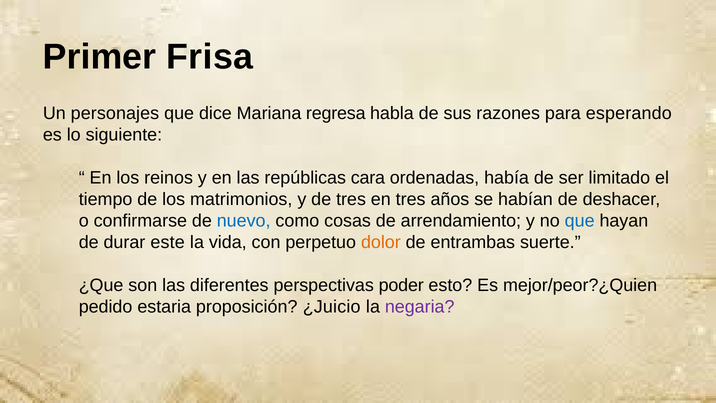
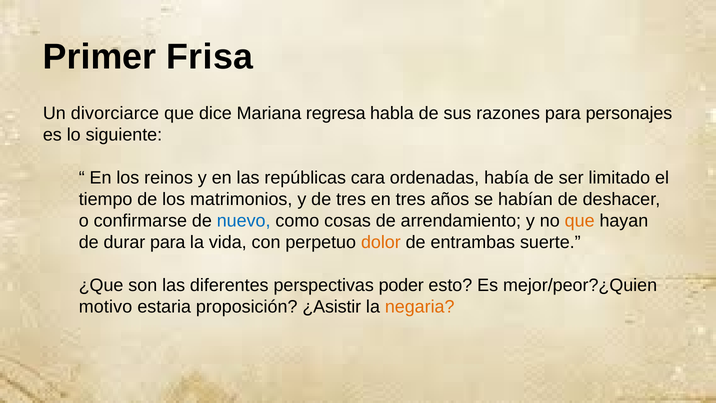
personajes: personajes -> divorciarce
esperando: esperando -> personajes
que at (580, 221) colour: blue -> orange
durar este: este -> para
pedido: pedido -> motivo
¿Juicio: ¿Juicio -> ¿Asistir
negaria colour: purple -> orange
